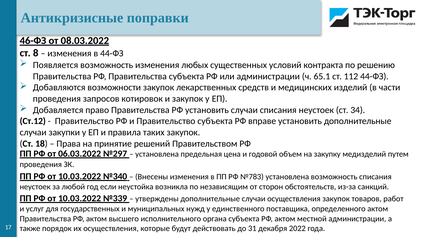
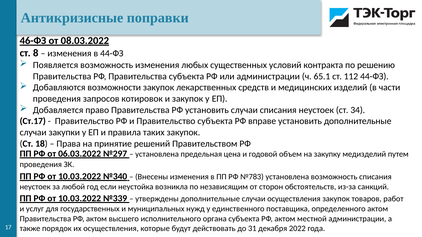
Ст.12: Ст.12 -> Ст.17
